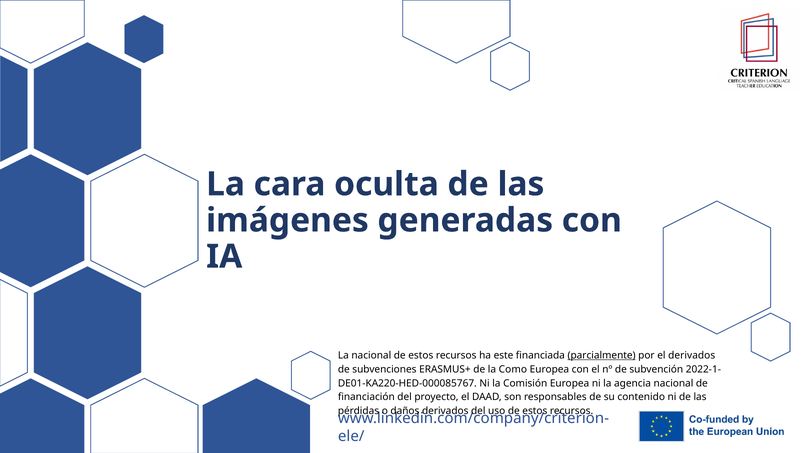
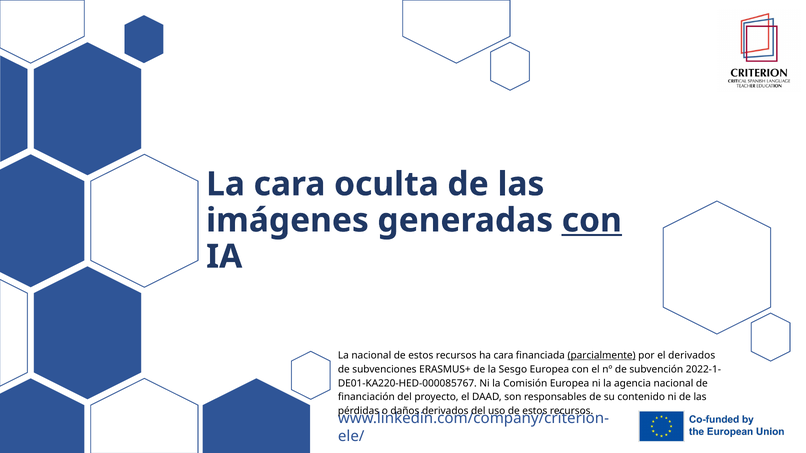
con at (592, 221) underline: none -> present
ha este: este -> cara
Como: Como -> Sesgo
